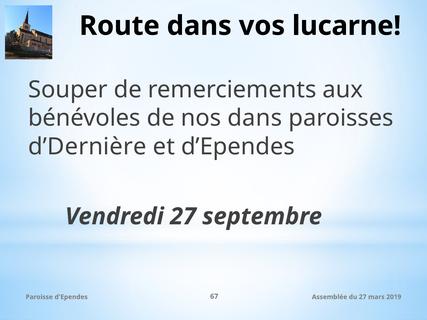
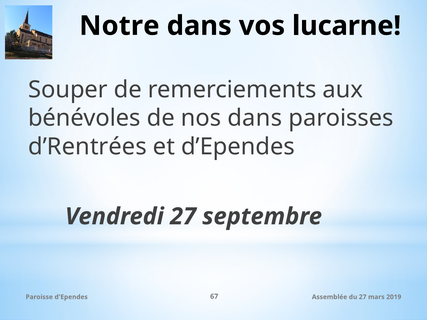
Route: Route -> Notre
d’Dernière: d’Dernière -> d’Rentrées
